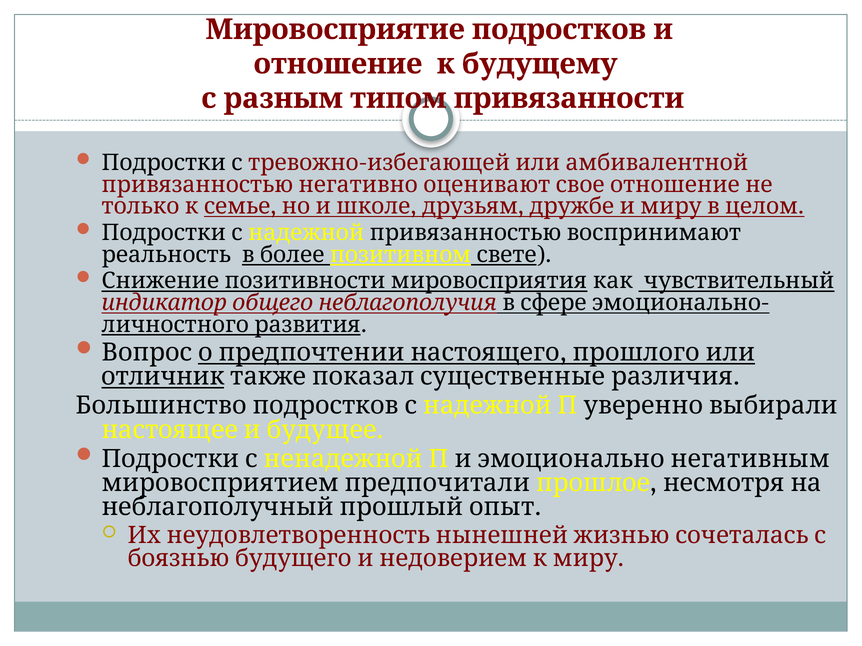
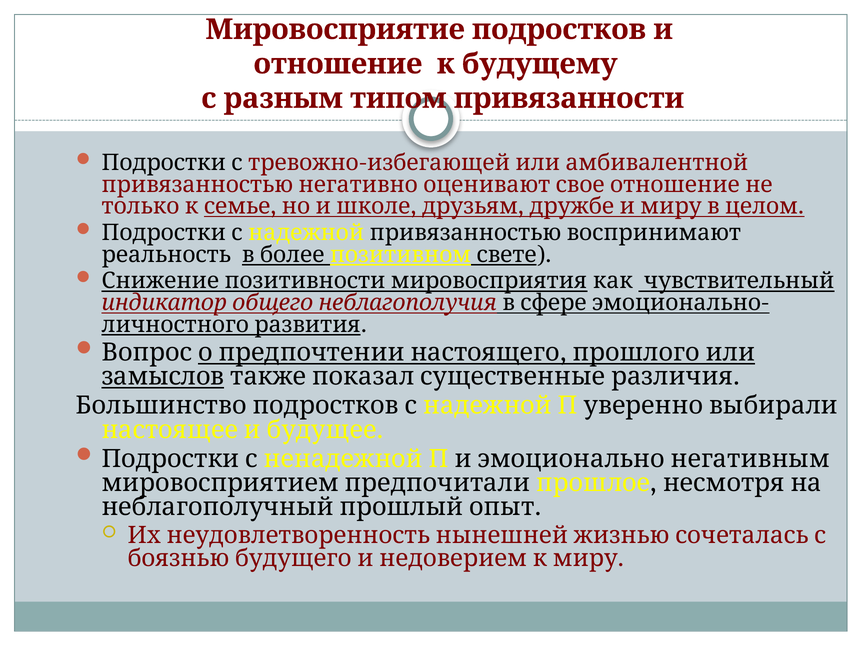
отличник: отличник -> замыслов
